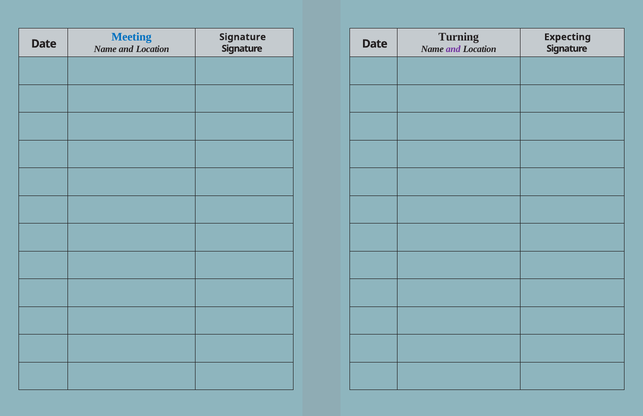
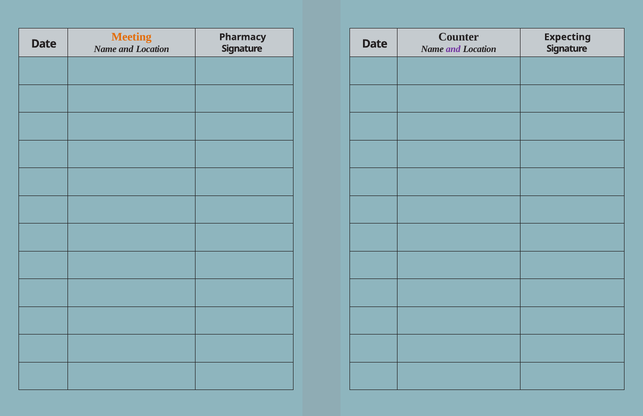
Meeting colour: blue -> orange
Turning: Turning -> Counter
Signature at (243, 37): Signature -> Pharmacy
